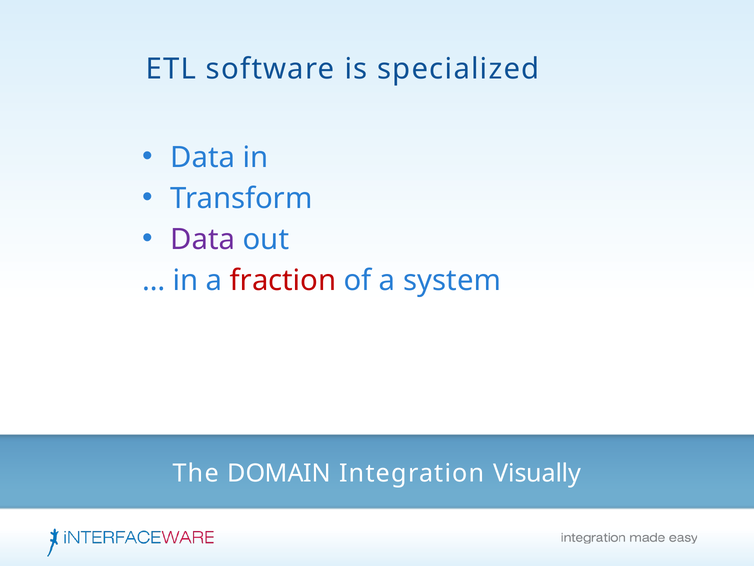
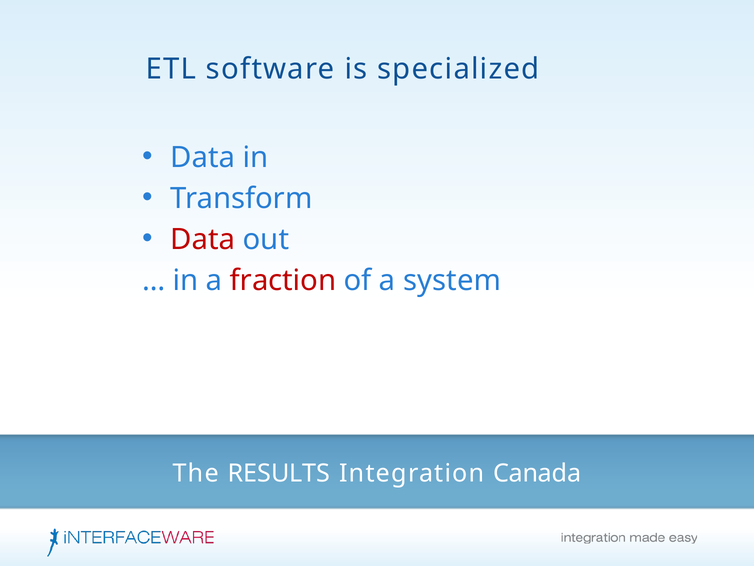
Data at (203, 239) colour: purple -> red
DOMAIN: DOMAIN -> RESULTS
Visually: Visually -> Canada
